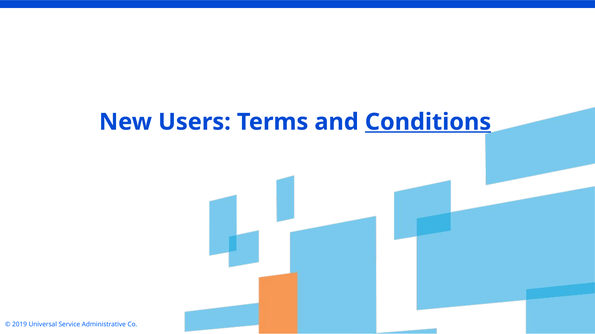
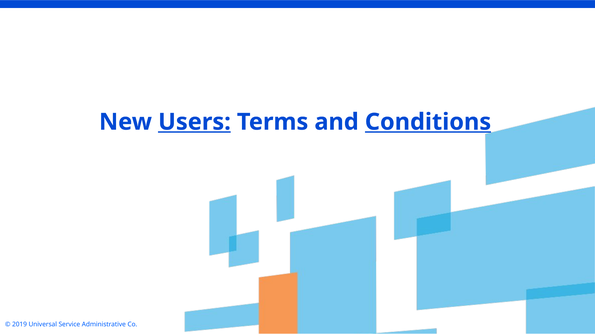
Users underline: none -> present
